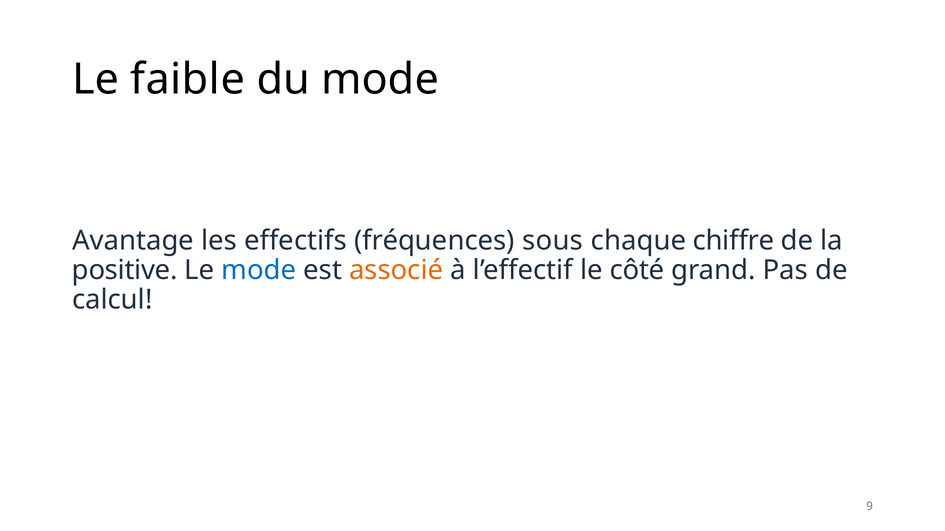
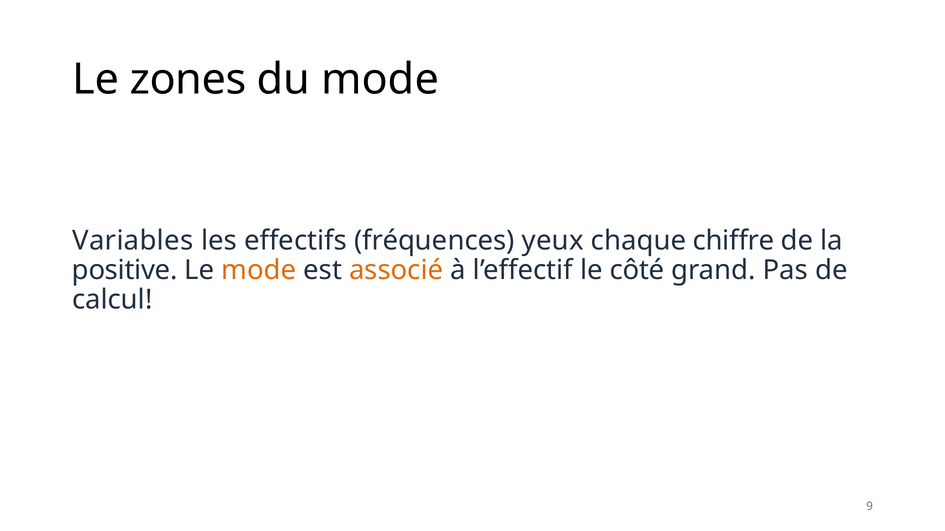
faible: faible -> zones
Avantage: Avantage -> Variables
sous: sous -> yeux
mode at (259, 270) colour: blue -> orange
